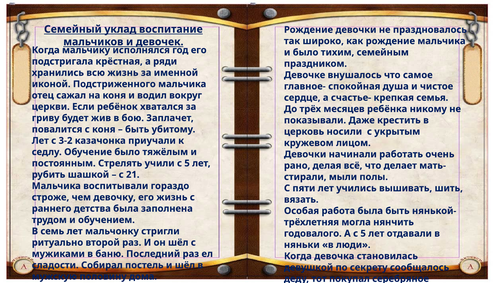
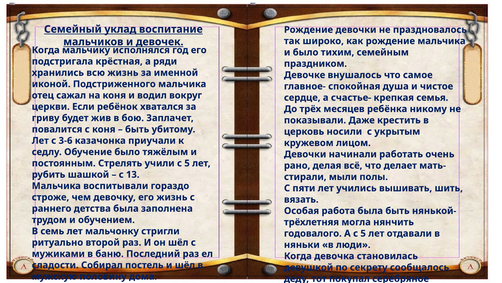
3-2: 3-2 -> 3-6
21: 21 -> 13
